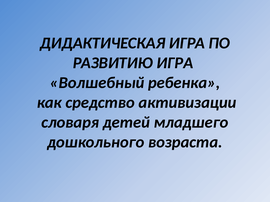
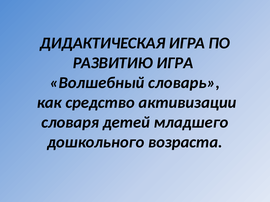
ребенка: ребенка -> словарь
